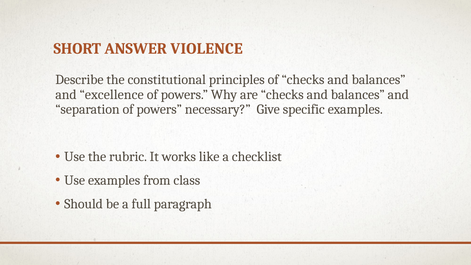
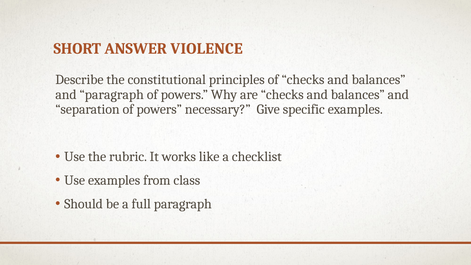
and excellence: excellence -> paragraph
